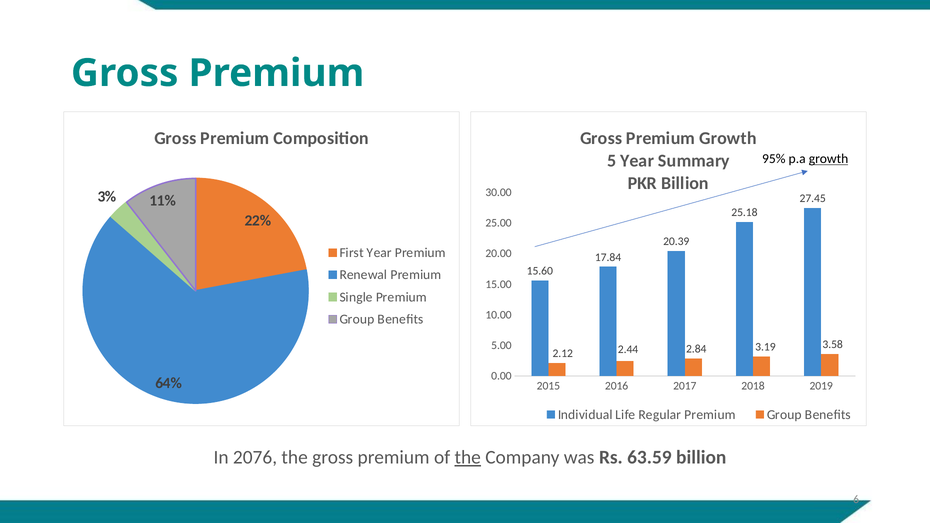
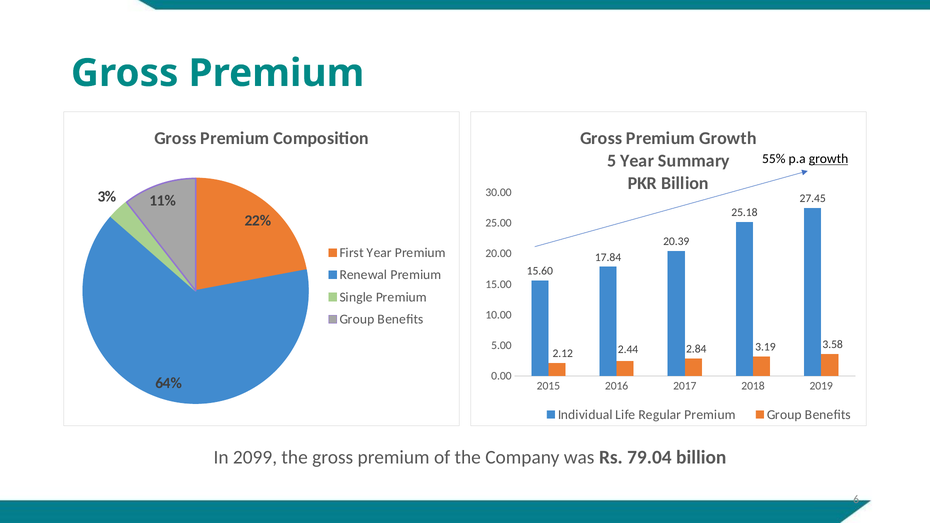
95%: 95% -> 55%
2076: 2076 -> 2099
the at (468, 458) underline: present -> none
63.59: 63.59 -> 79.04
